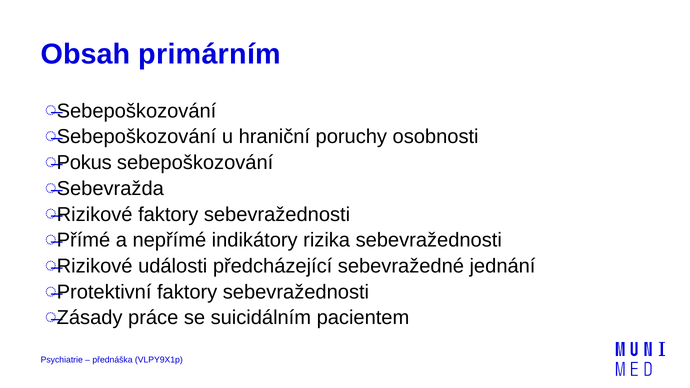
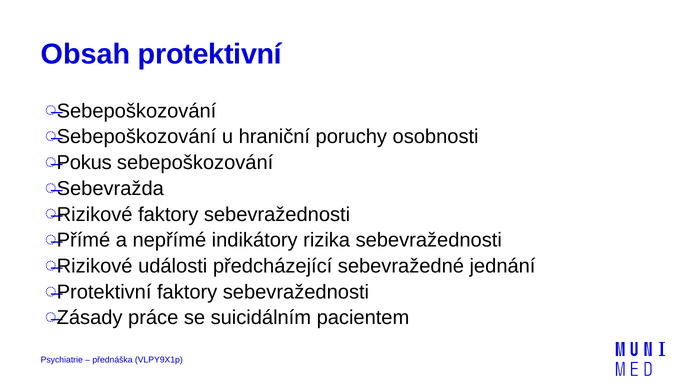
Obsah primárním: primárním -> protektivní
